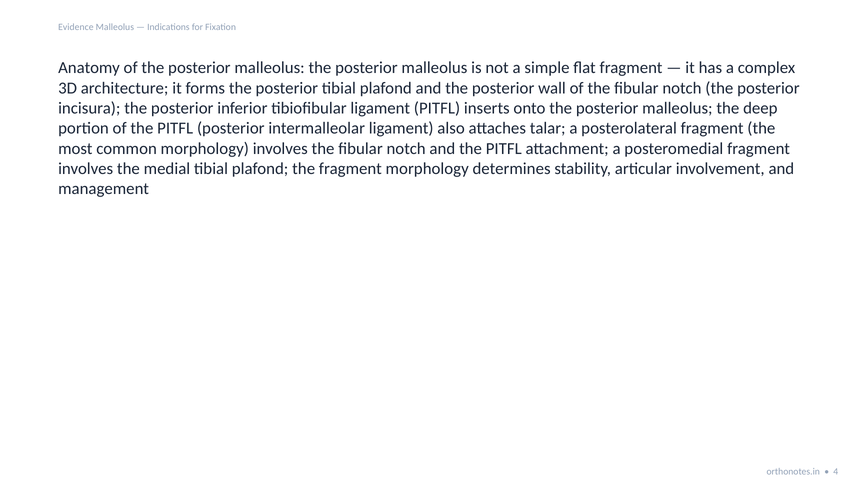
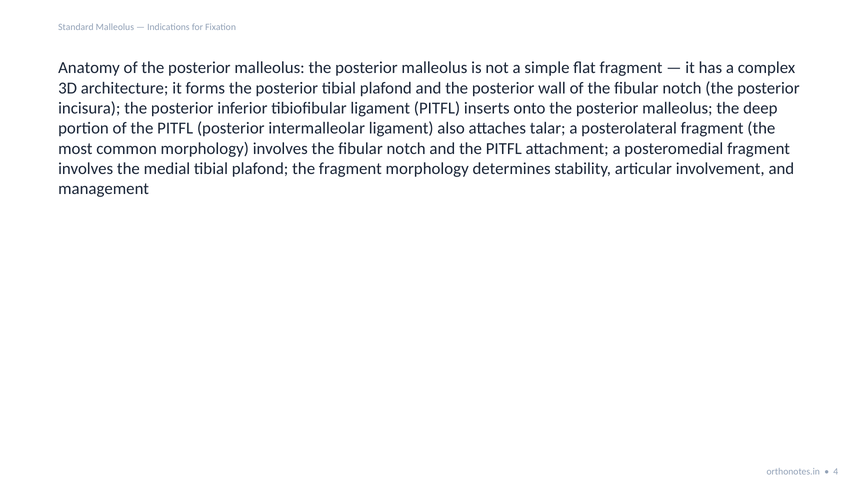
Evidence: Evidence -> Standard
